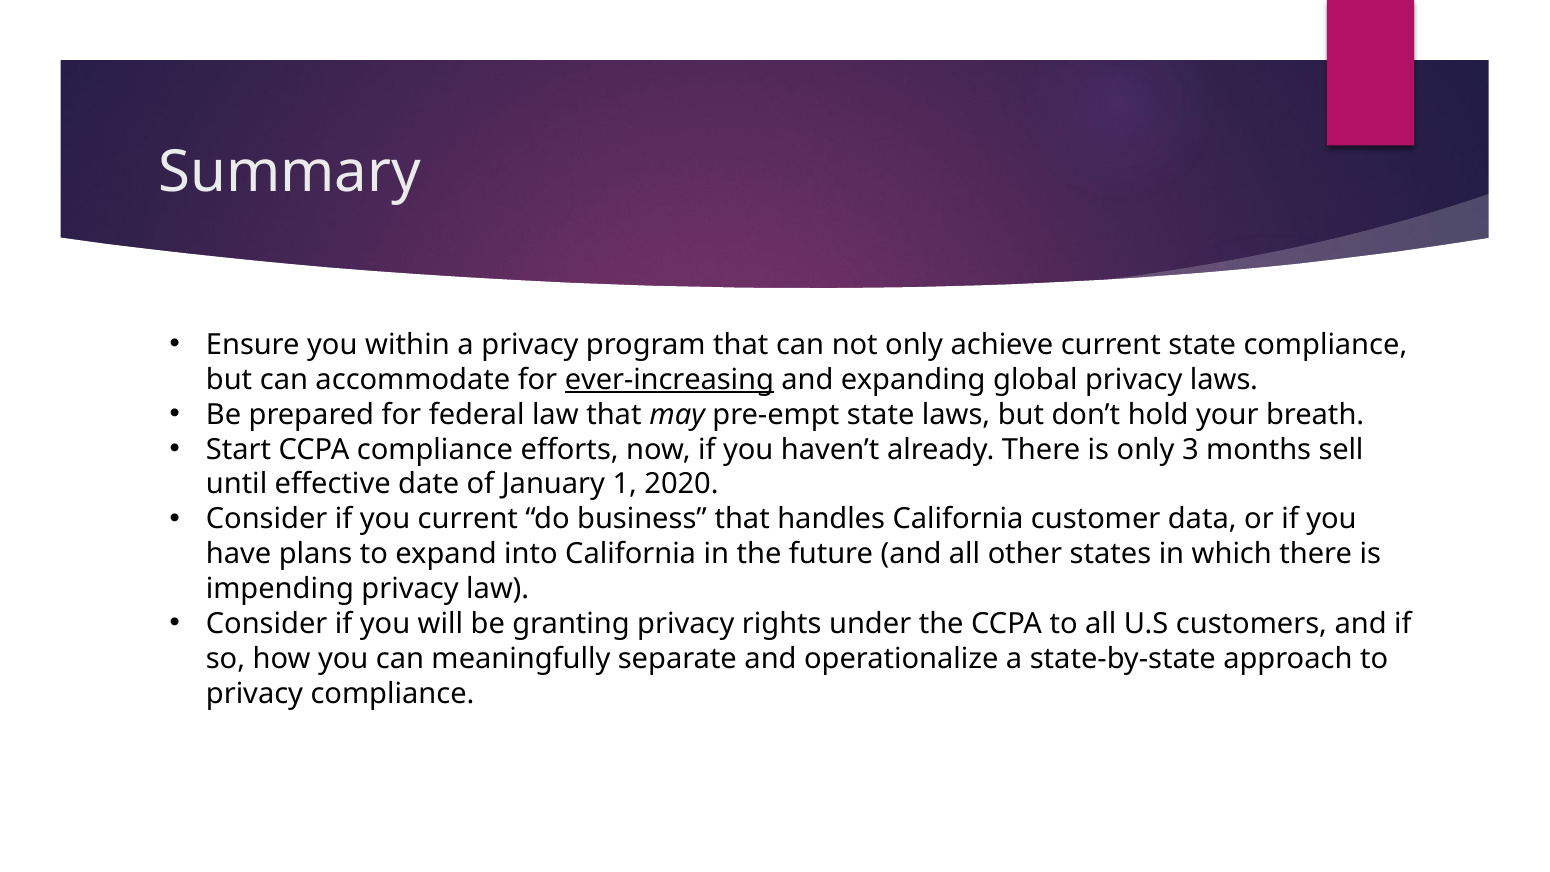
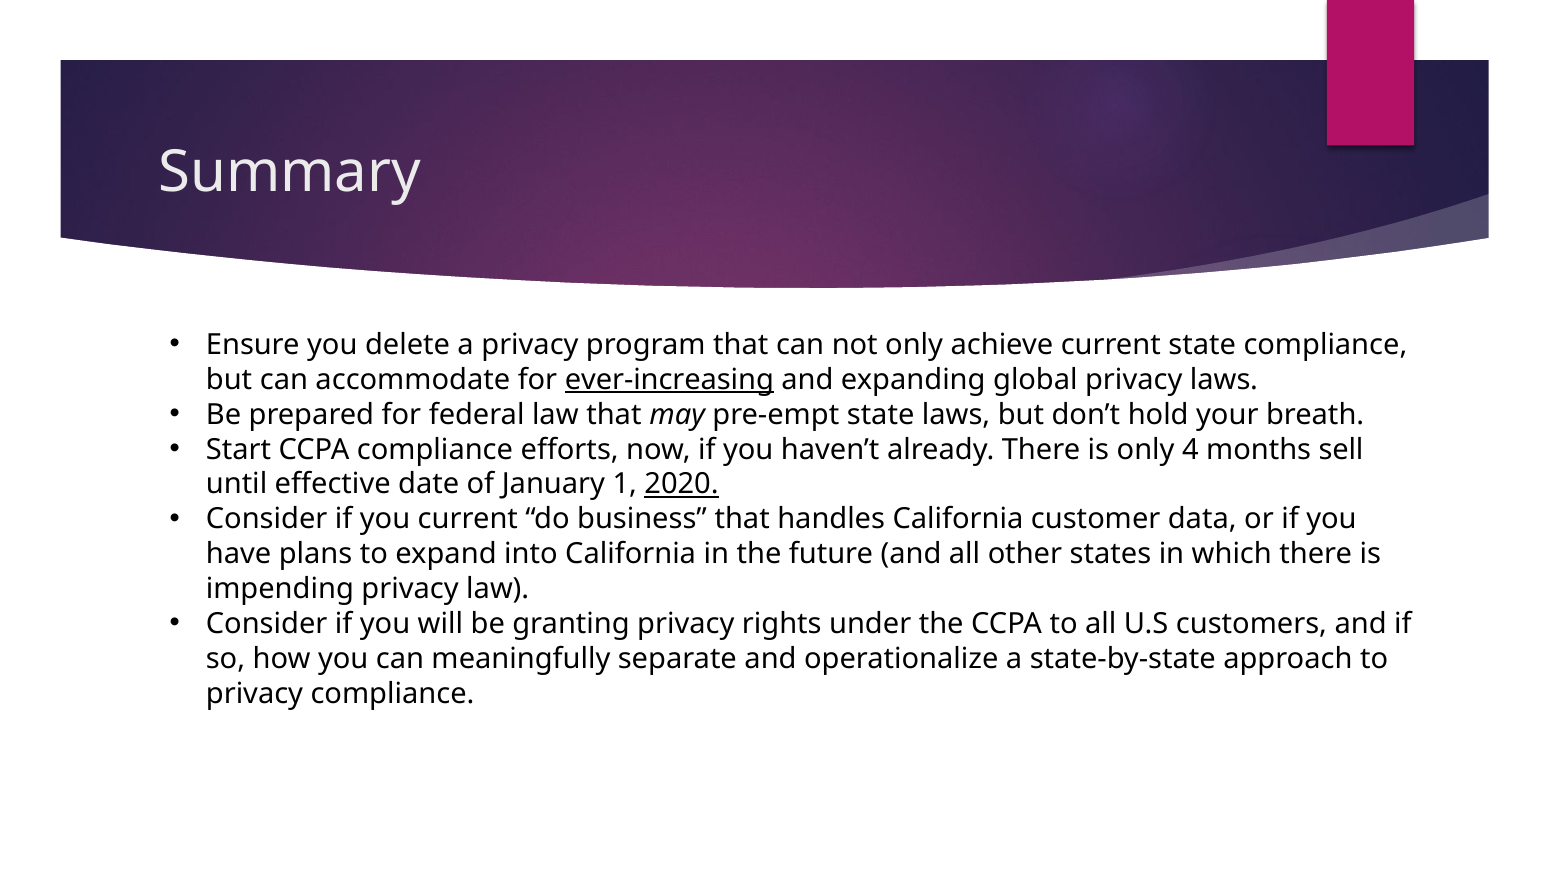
within: within -> delete
3: 3 -> 4
2020 underline: none -> present
